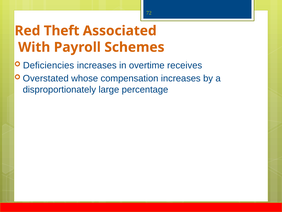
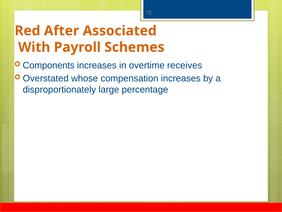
Theft: Theft -> After
Deficiencies: Deficiencies -> Components
